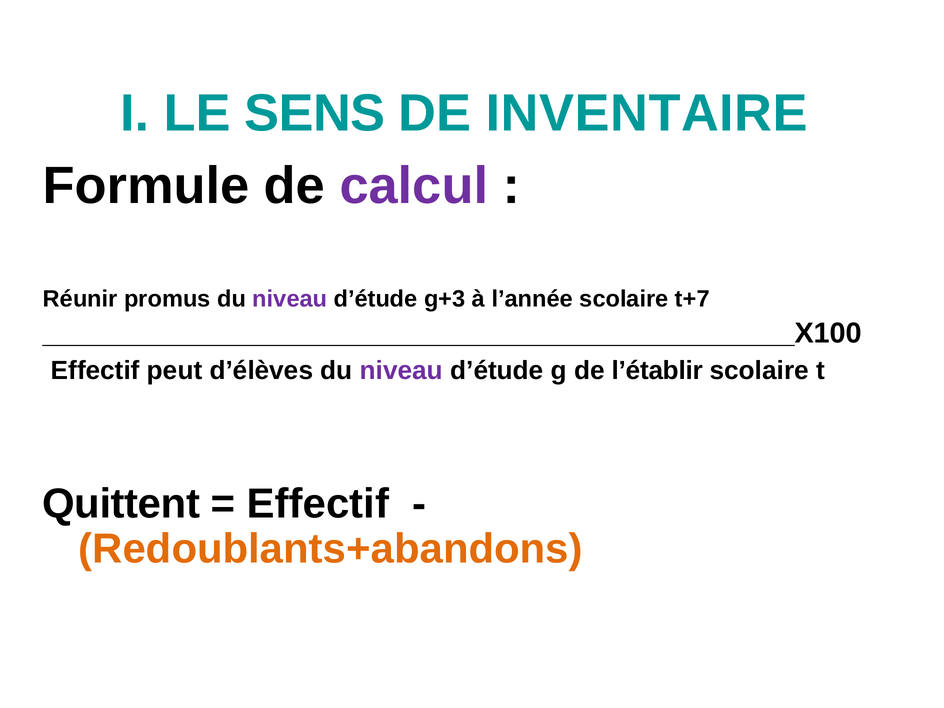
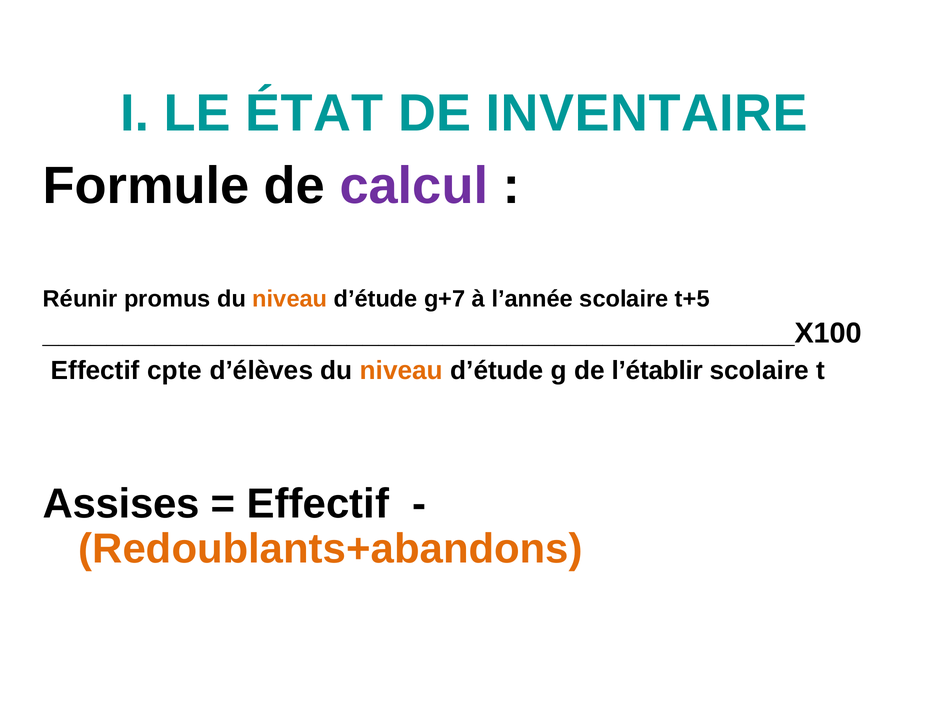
SENS: SENS -> ÉTAT
niveau at (290, 299) colour: purple -> orange
g+3: g+3 -> g+7
t+7: t+7 -> t+5
peut: peut -> cpte
niveau at (401, 371) colour: purple -> orange
Quittent: Quittent -> Assises
